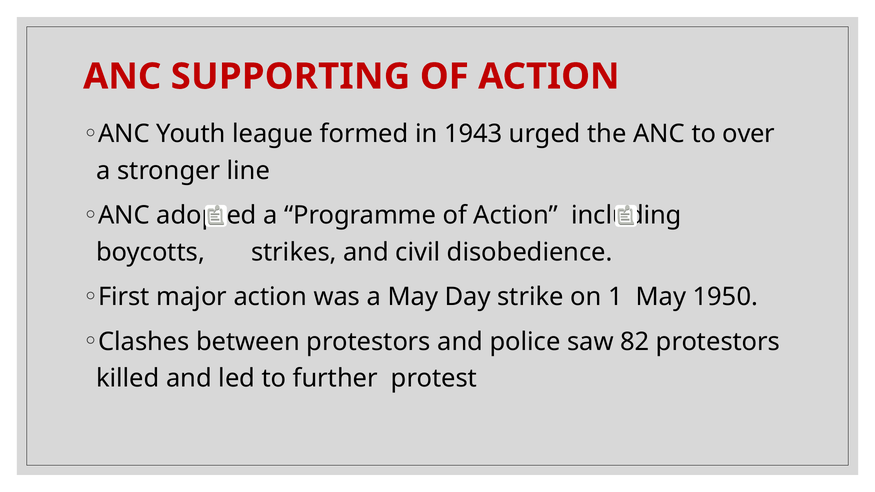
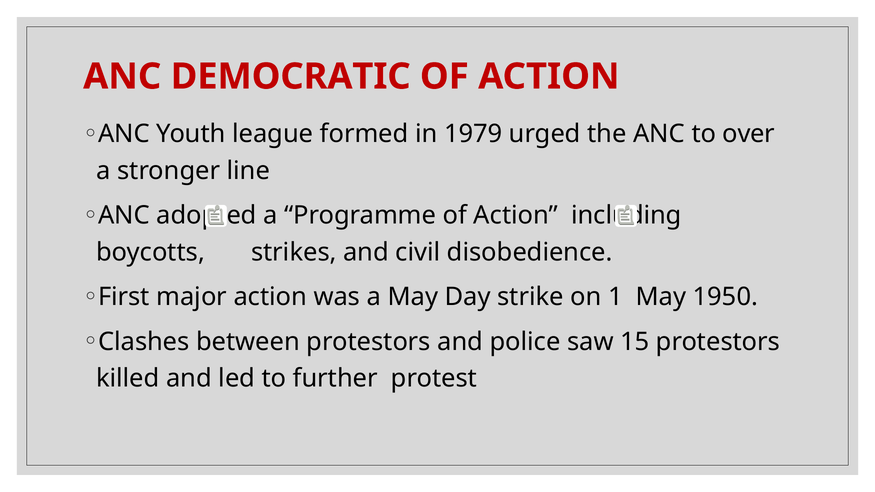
SUPPORTING: SUPPORTING -> DEMOCRATIC
1943: 1943 -> 1979
82: 82 -> 15
